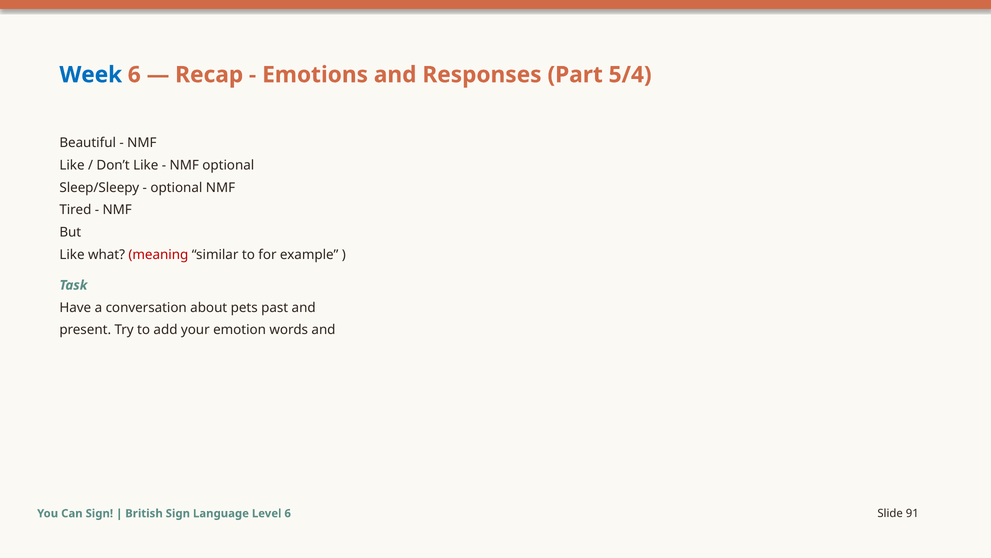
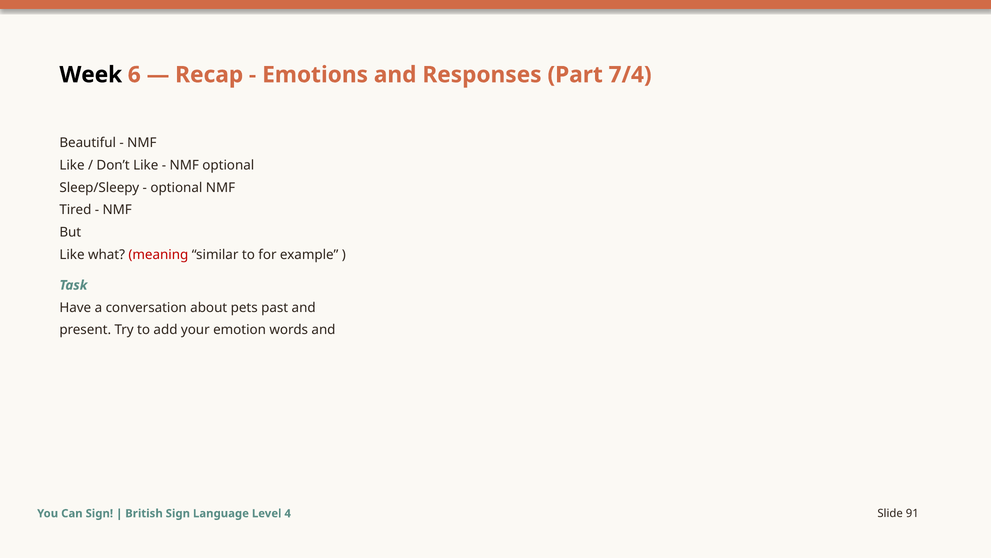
Week colour: blue -> black
5/4: 5/4 -> 7/4
Level 6: 6 -> 4
